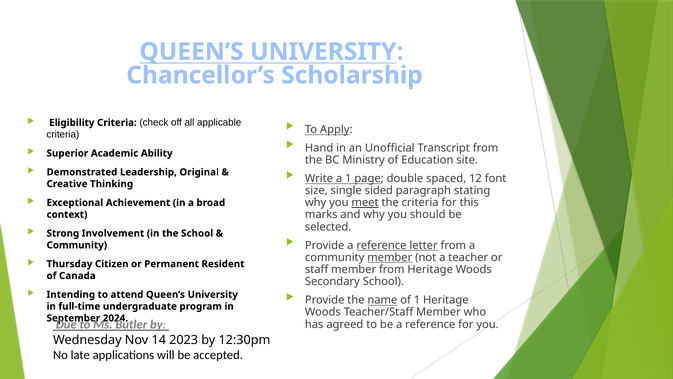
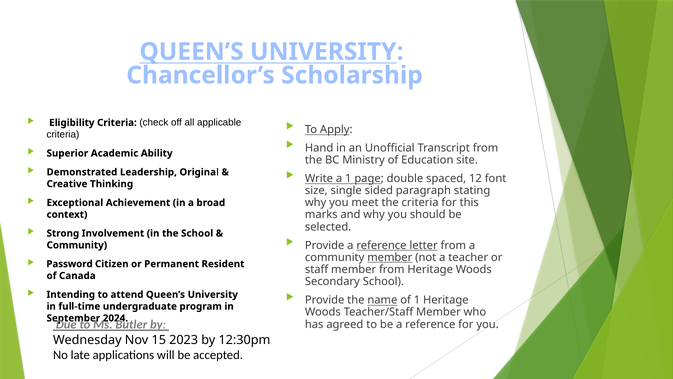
meet underline: present -> none
Thursday: Thursday -> Password
14: 14 -> 15
